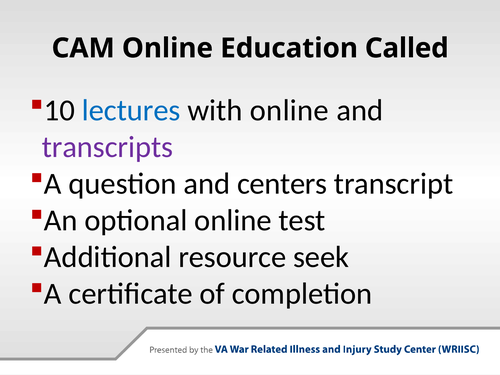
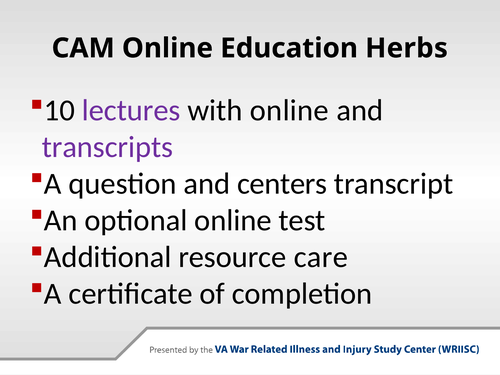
Called: Called -> Herbs
lectures colour: blue -> purple
seek: seek -> care
